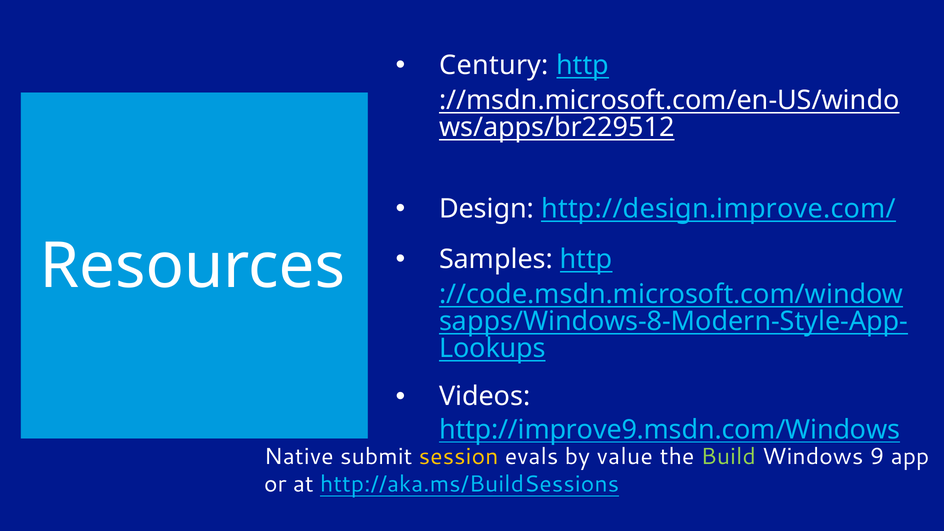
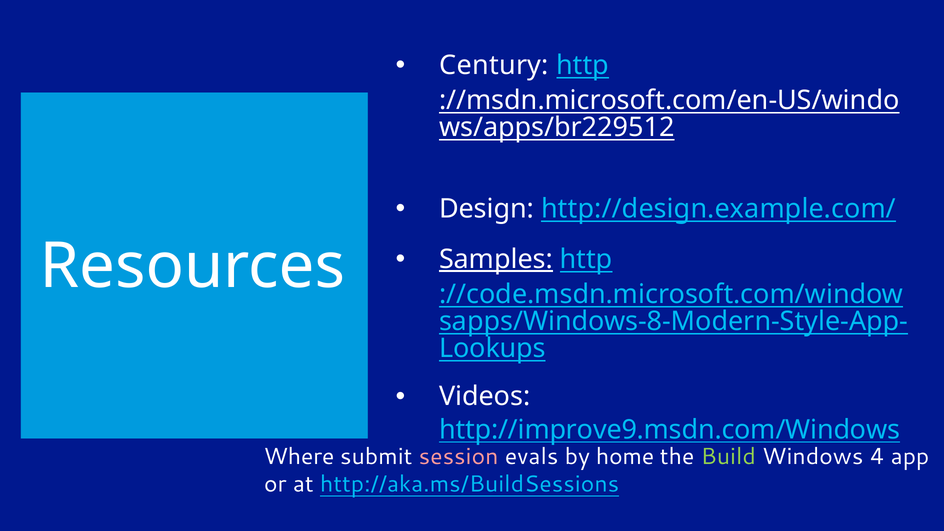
http://design.improve.com/: http://design.improve.com/ -> http://design.example.com/
Samples underline: none -> present
Native: Native -> Where
session colour: yellow -> pink
value: value -> home
9: 9 -> 4
